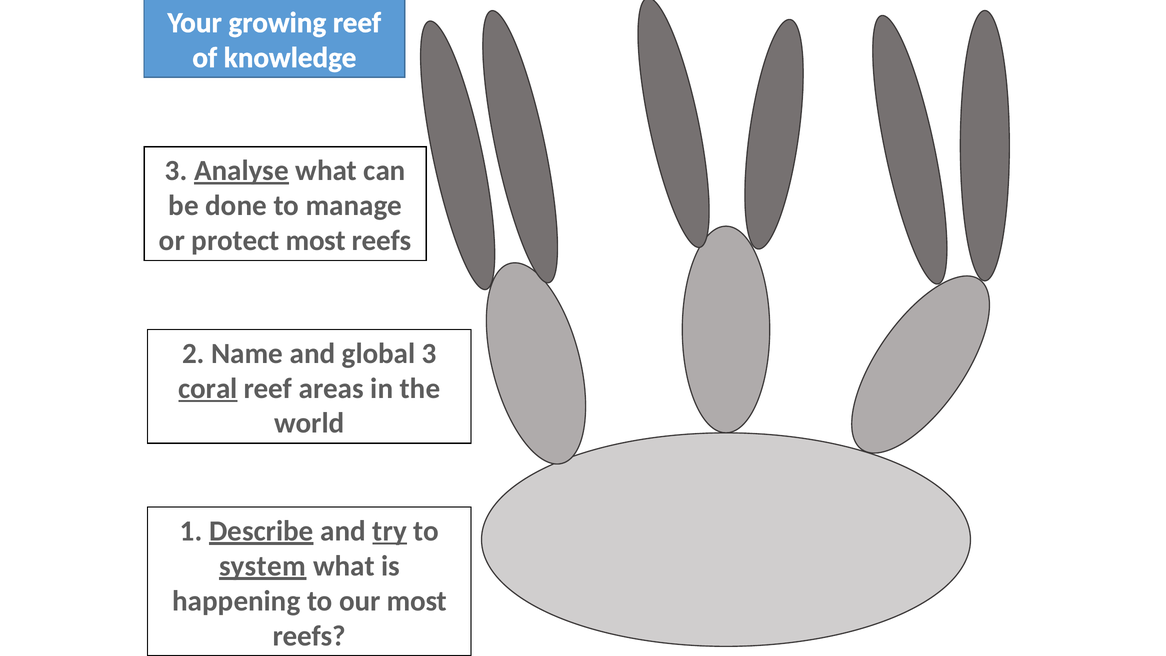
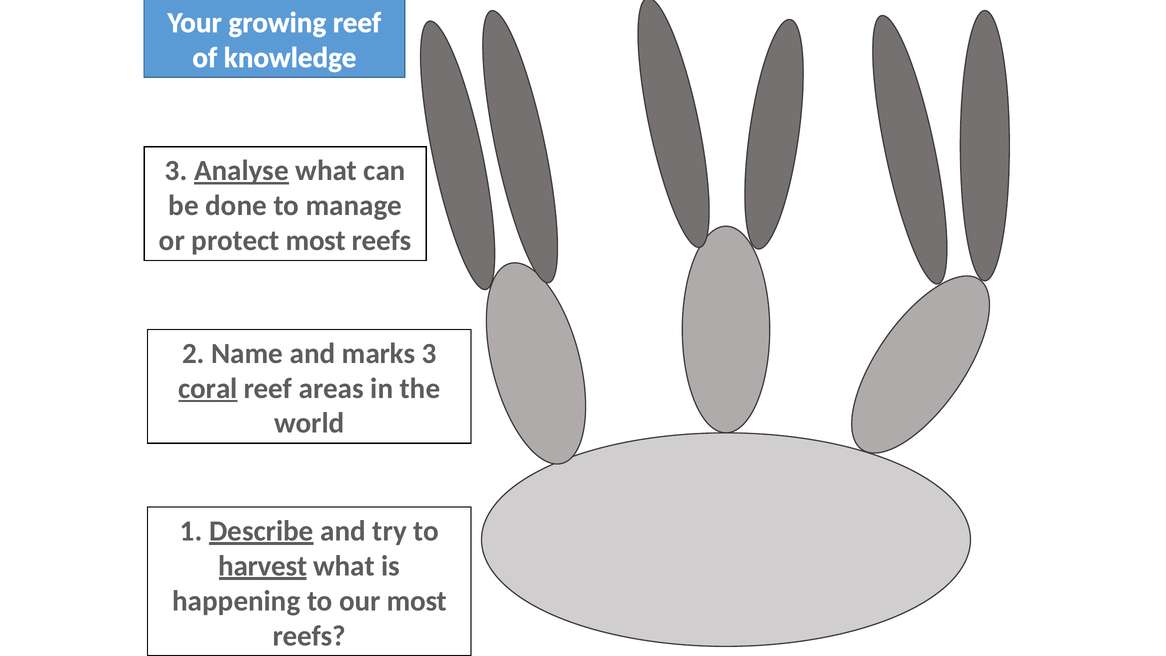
global: global -> marks
try underline: present -> none
system: system -> harvest
